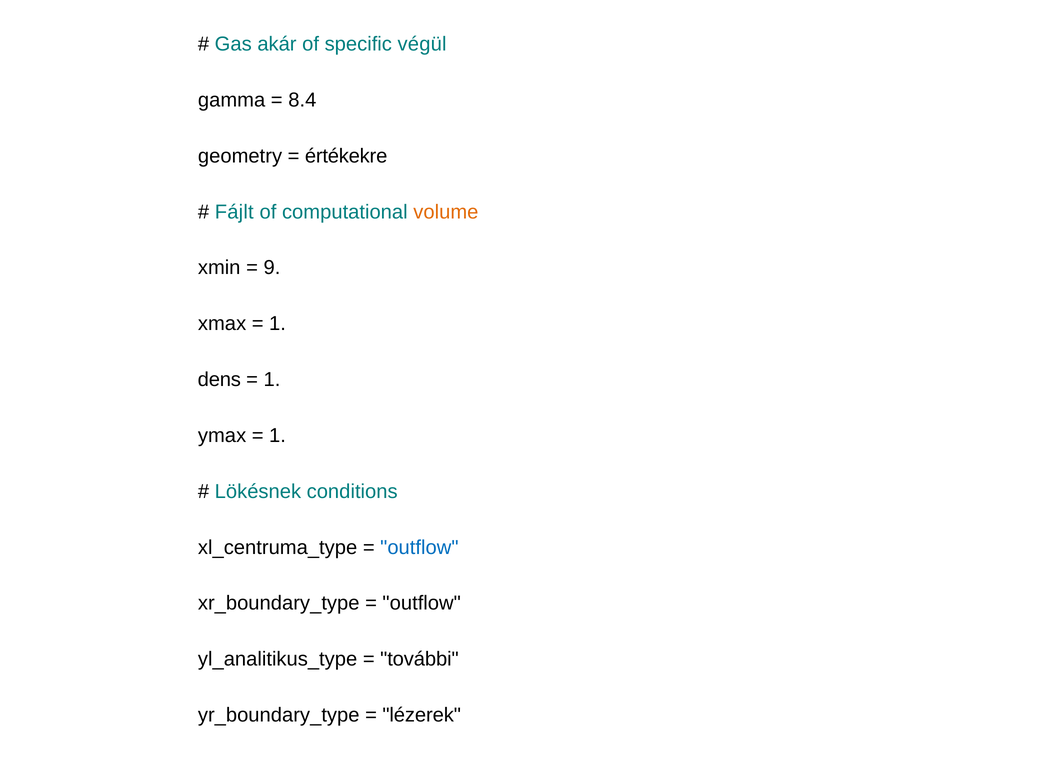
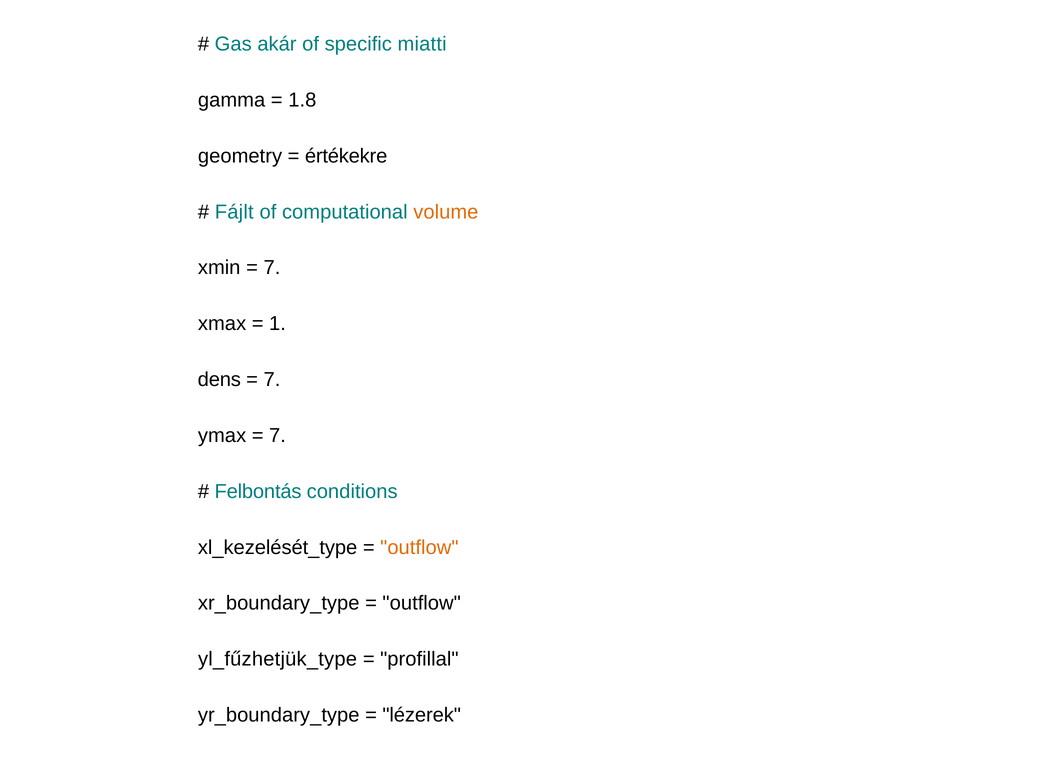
végül: végül -> miatti
8.4: 8.4 -> 1.8
9 at (272, 268): 9 -> 7
1 at (272, 380): 1 -> 7
1 at (278, 435): 1 -> 7
Lökésnek: Lökésnek -> Felbontás
xl_centruma_type: xl_centruma_type -> xl_kezelését_type
outflow at (419, 547) colour: blue -> orange
yl_analitikus_type: yl_analitikus_type -> yl_fűzhetjük_type
további: további -> profillal
